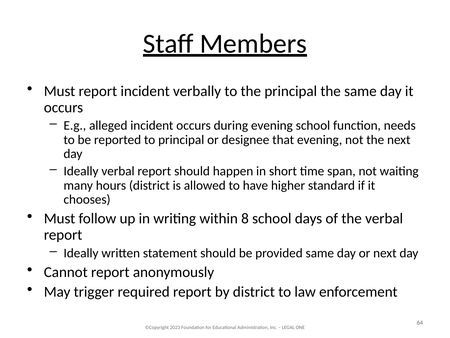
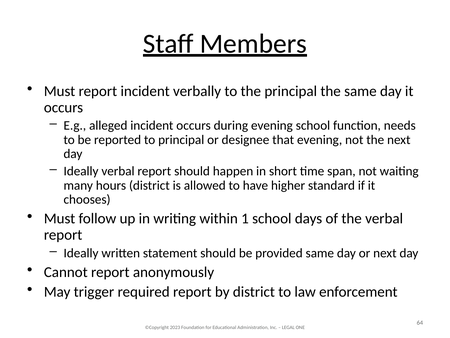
8: 8 -> 1
